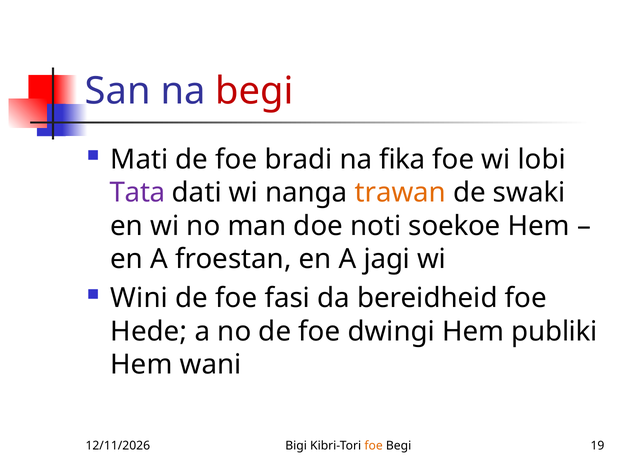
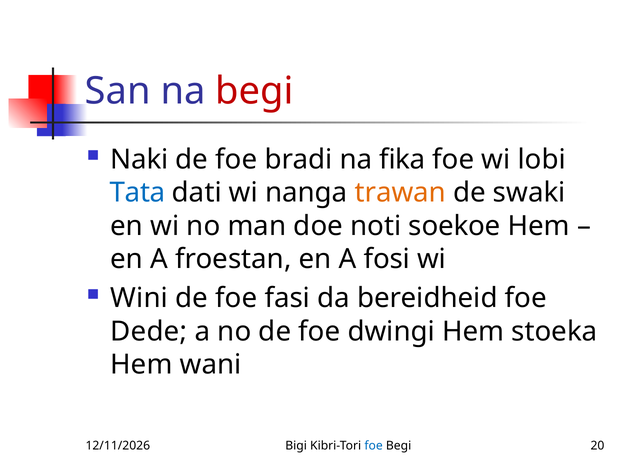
Mati: Mati -> Naki
Tata colour: purple -> blue
jagi: jagi -> fosi
Hede: Hede -> Dede
publiki: publiki -> stoeka
foe at (374, 446) colour: orange -> blue
19: 19 -> 20
